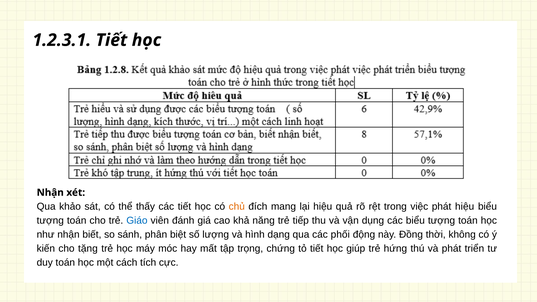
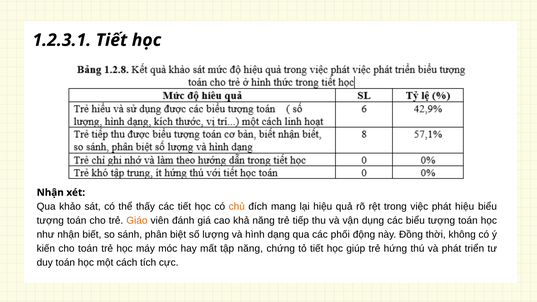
Giáo colour: blue -> orange
cho tặng: tặng -> toán
tập trọng: trọng -> năng
